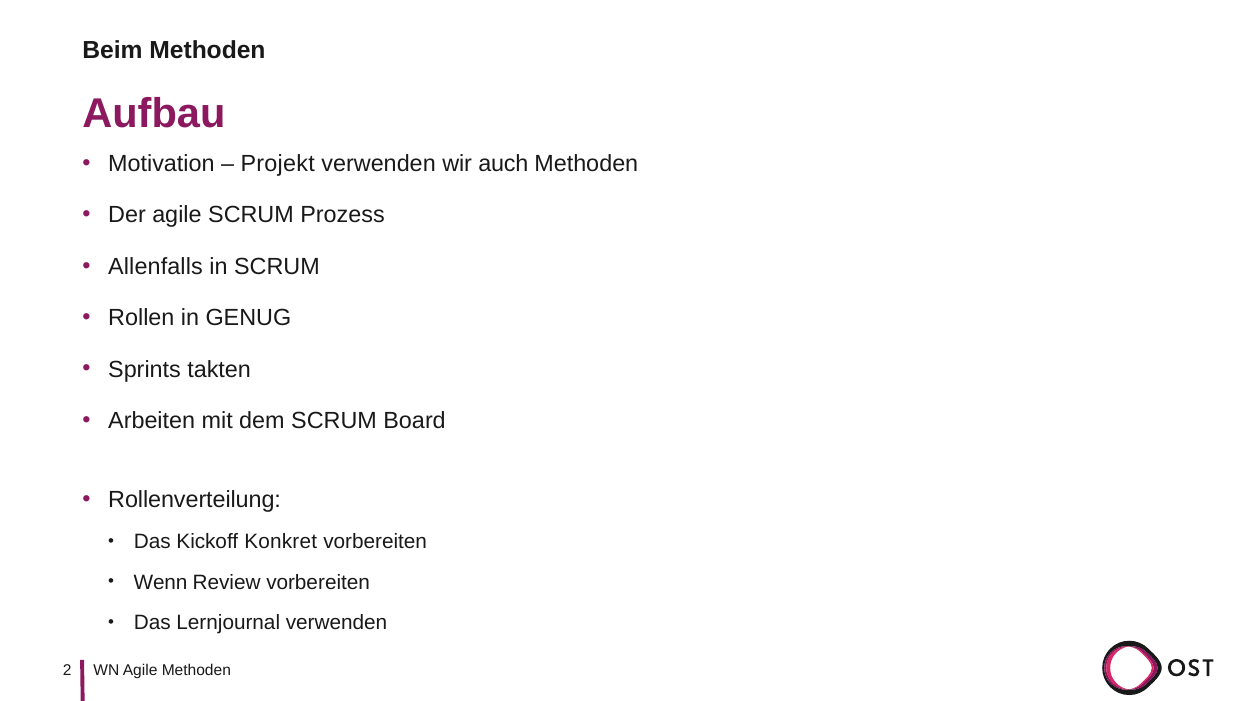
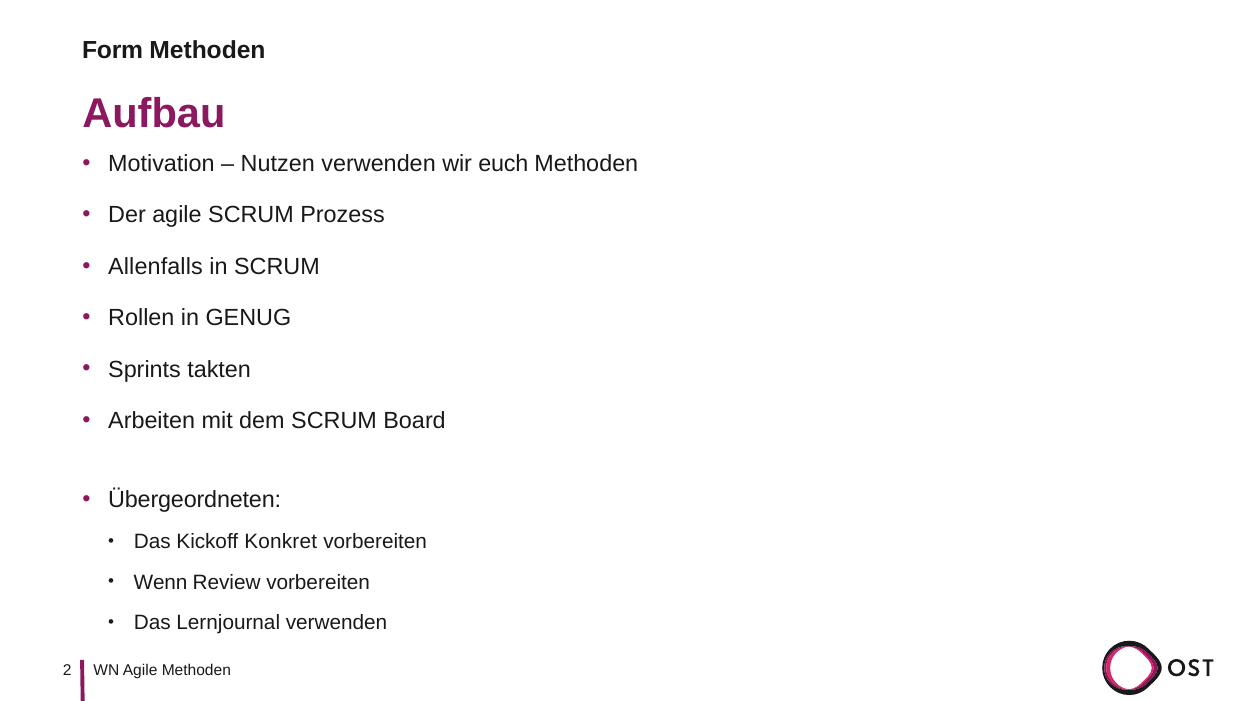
Beim: Beim -> Form
Projekt: Projekt -> Nutzen
auch: auch -> euch
Rollenverteilung: Rollenverteilung -> Übergeordneten
